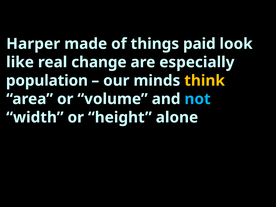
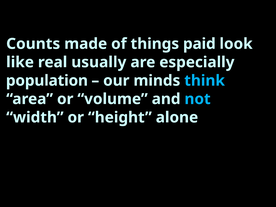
Harper: Harper -> Counts
change: change -> usually
think colour: yellow -> light blue
